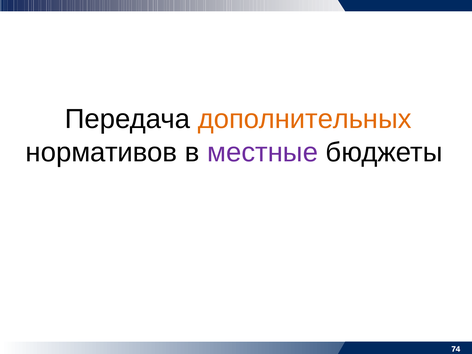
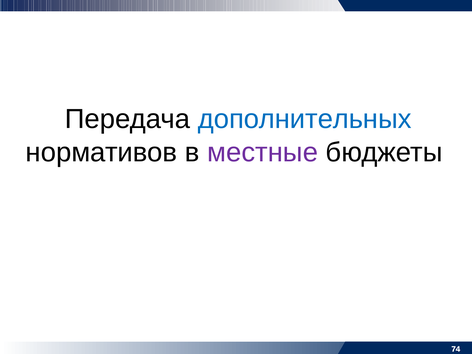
дополнительных colour: orange -> blue
